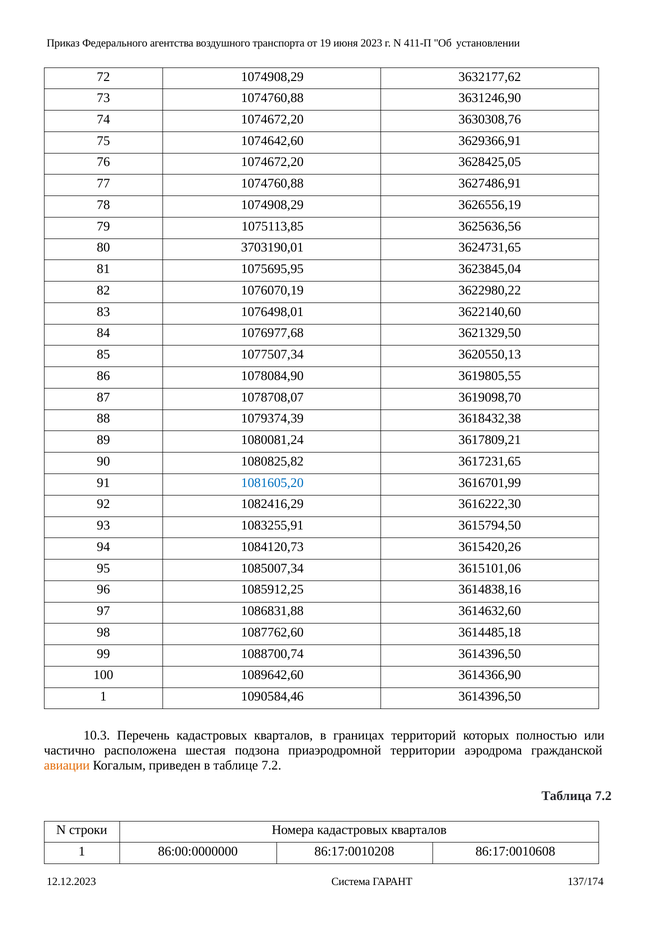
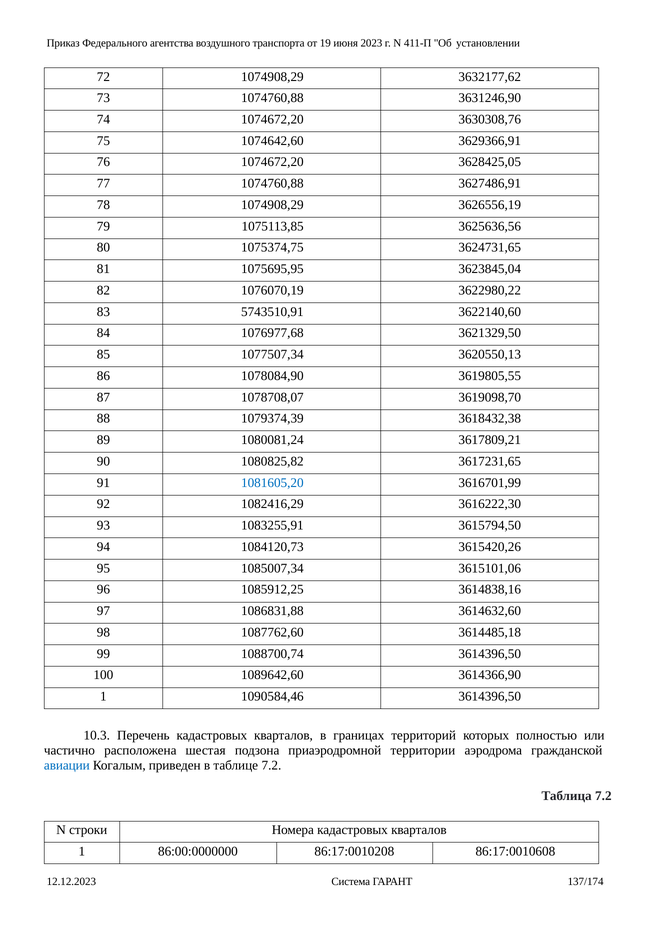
3703190,01: 3703190,01 -> 1075374,75
1076498,01: 1076498,01 -> 5743510,91
авиации colour: orange -> blue
